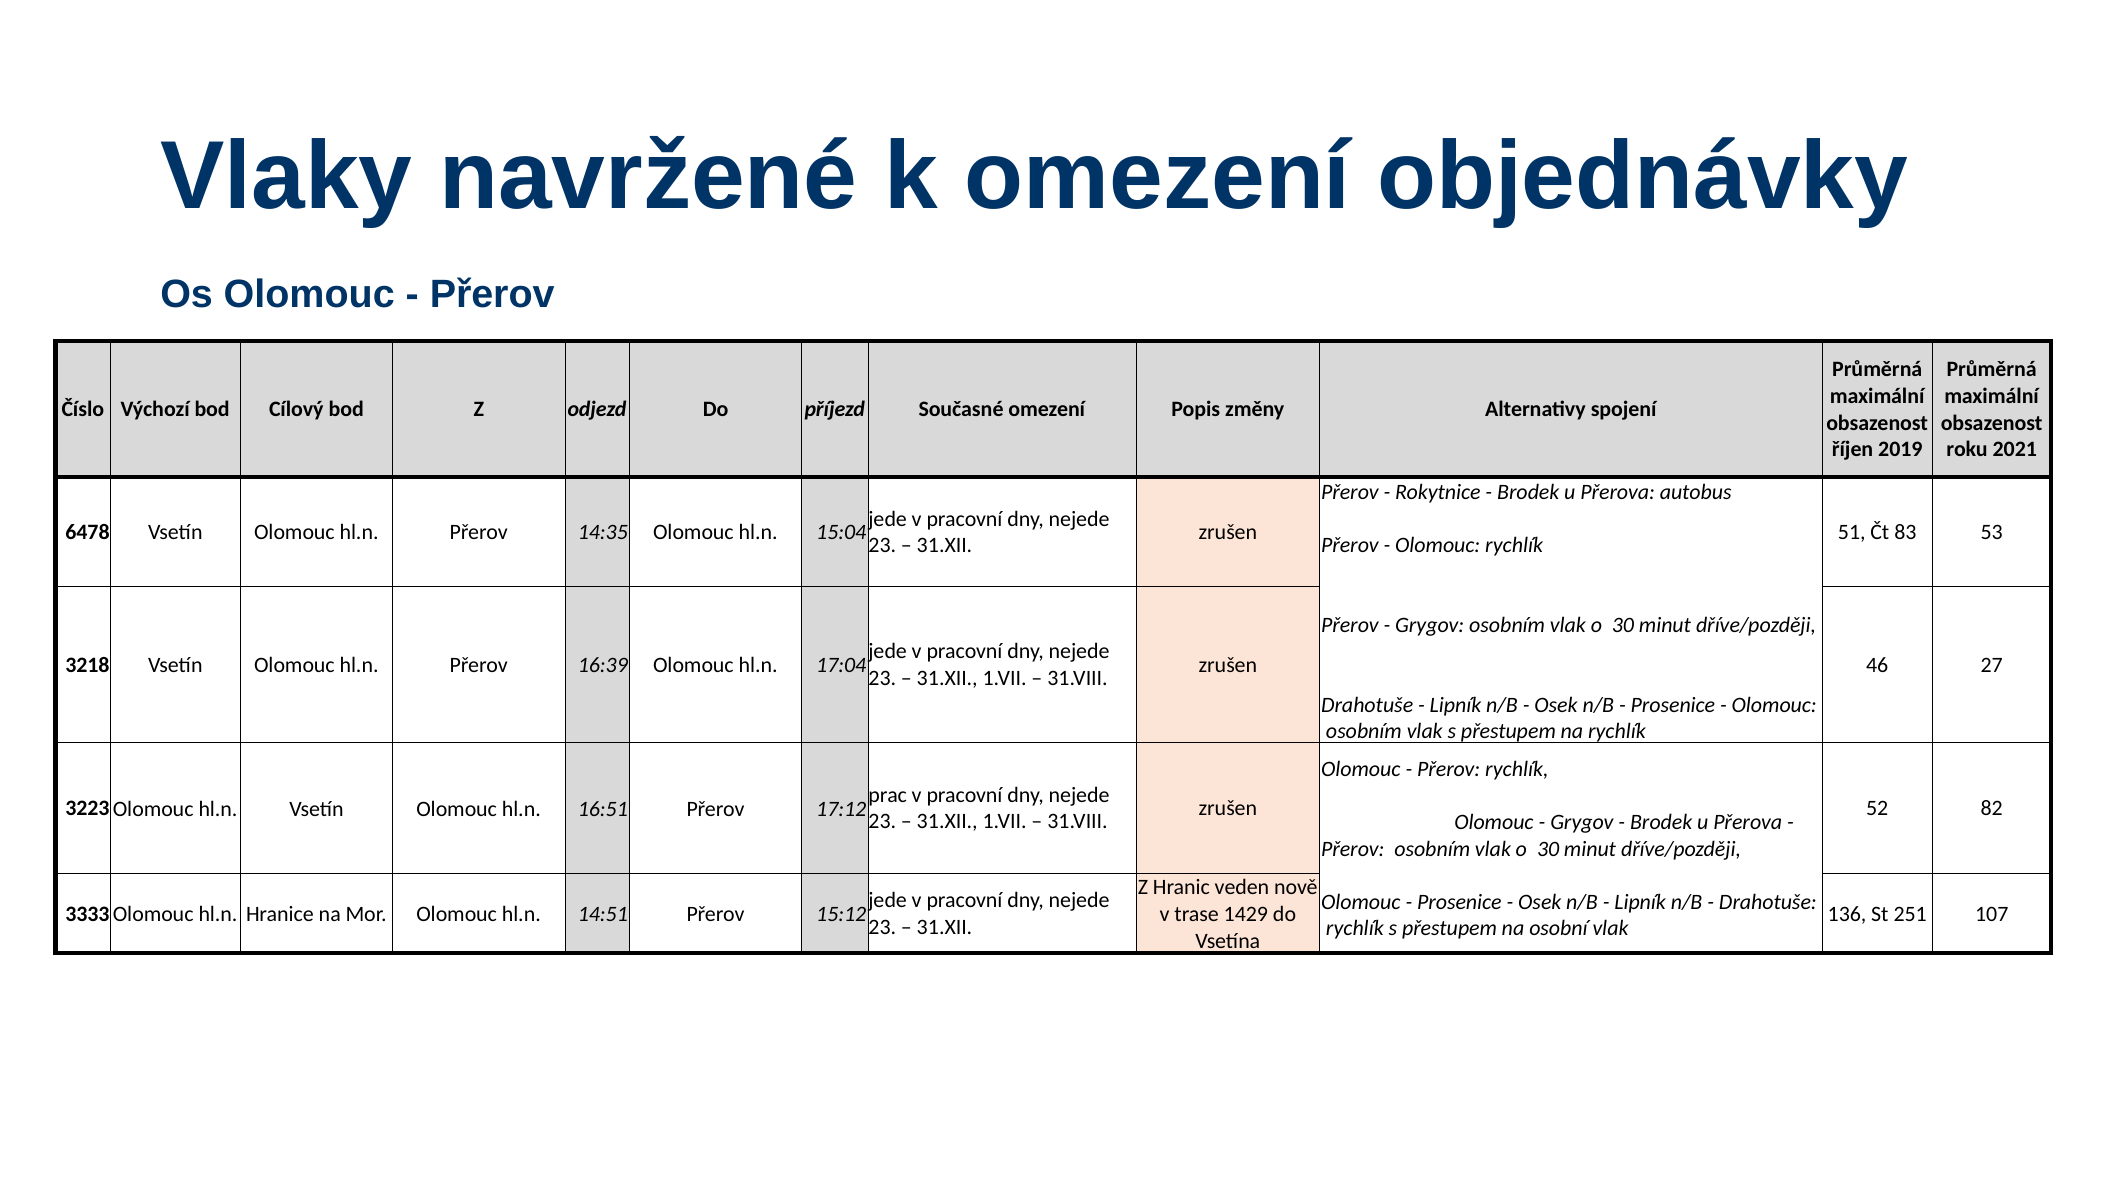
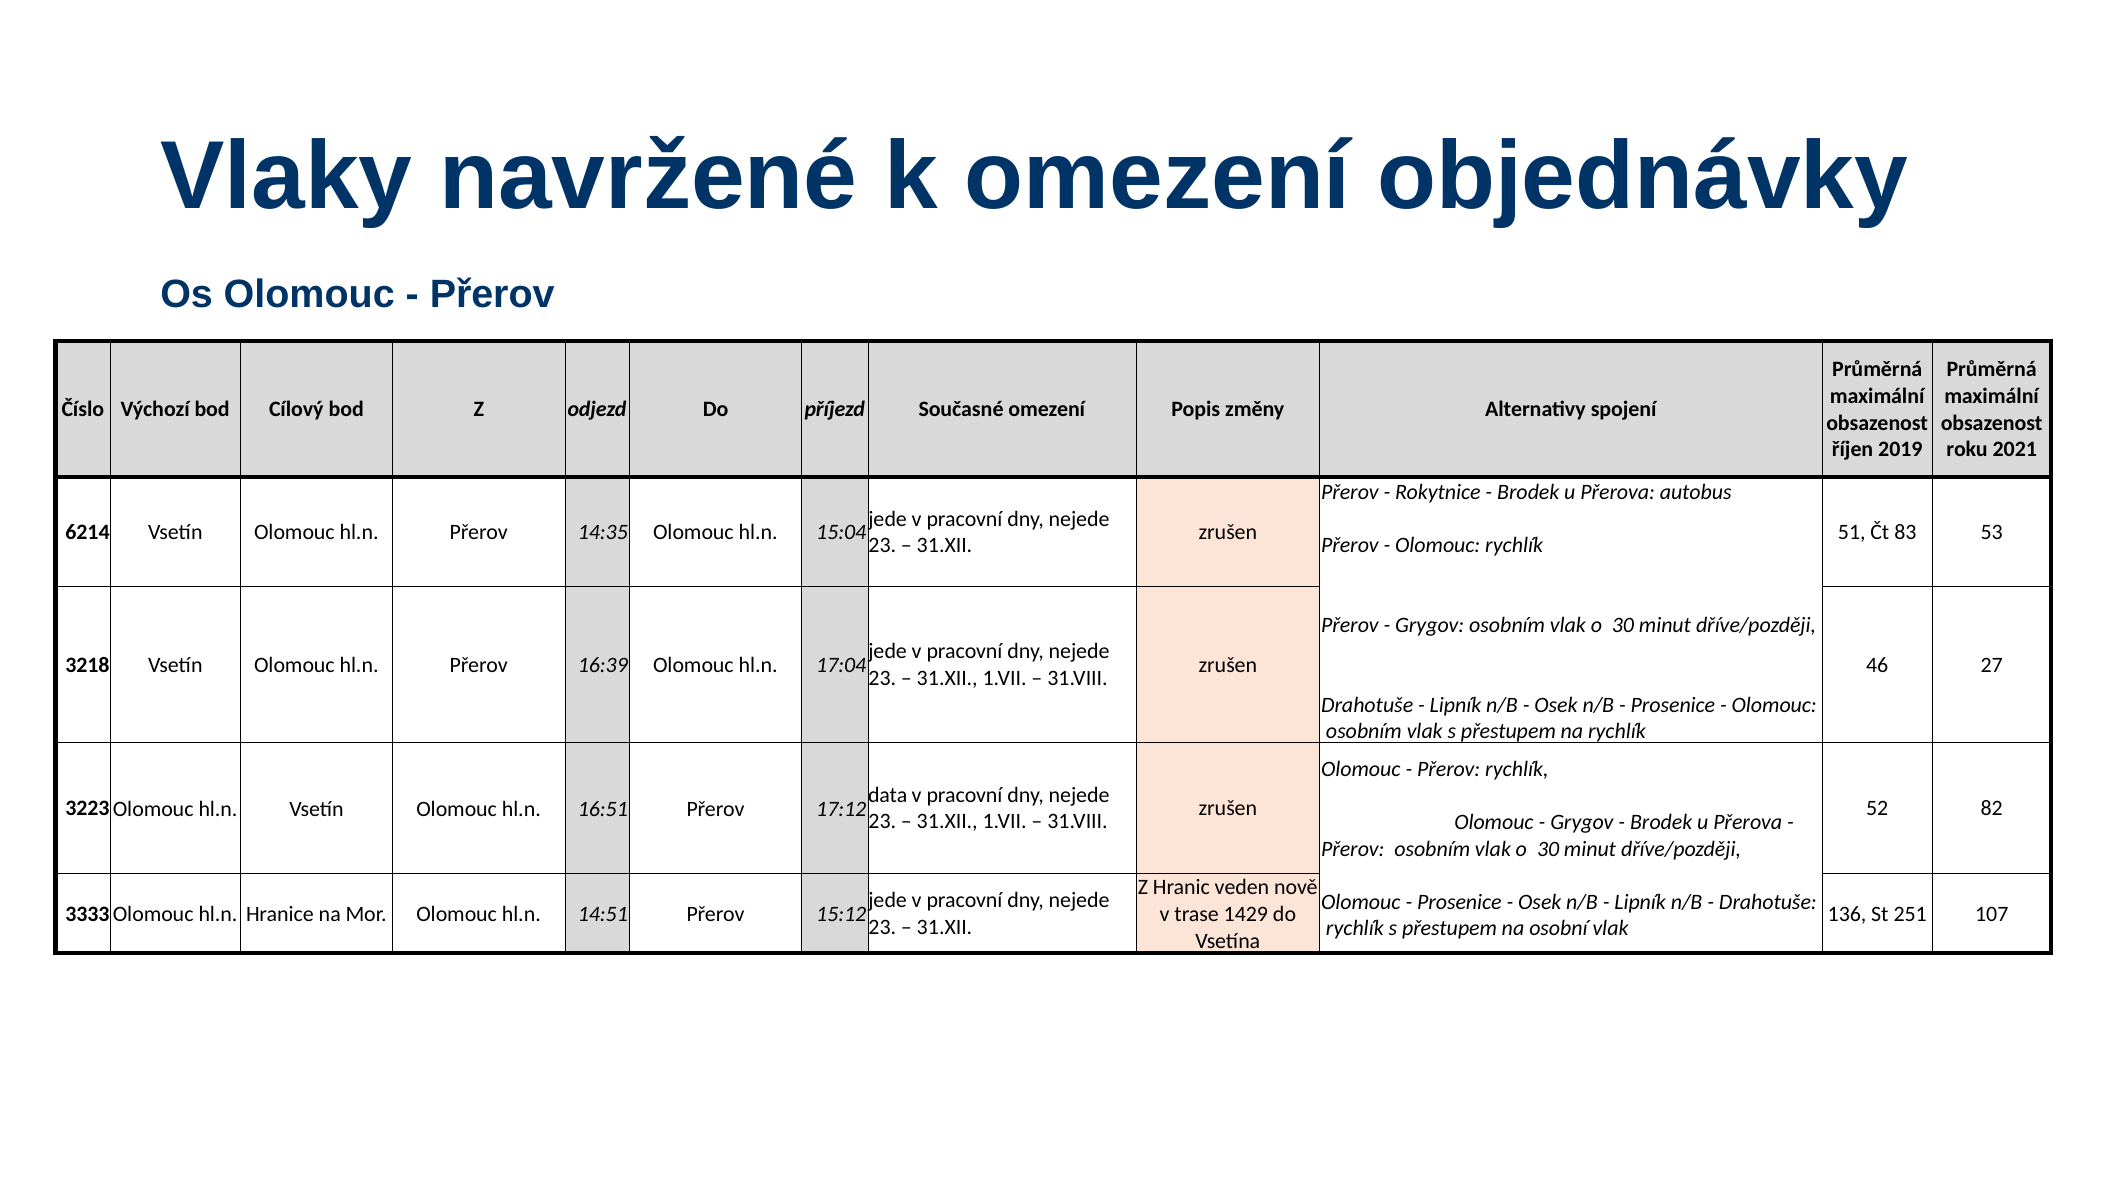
6478: 6478 -> 6214
prac: prac -> data
